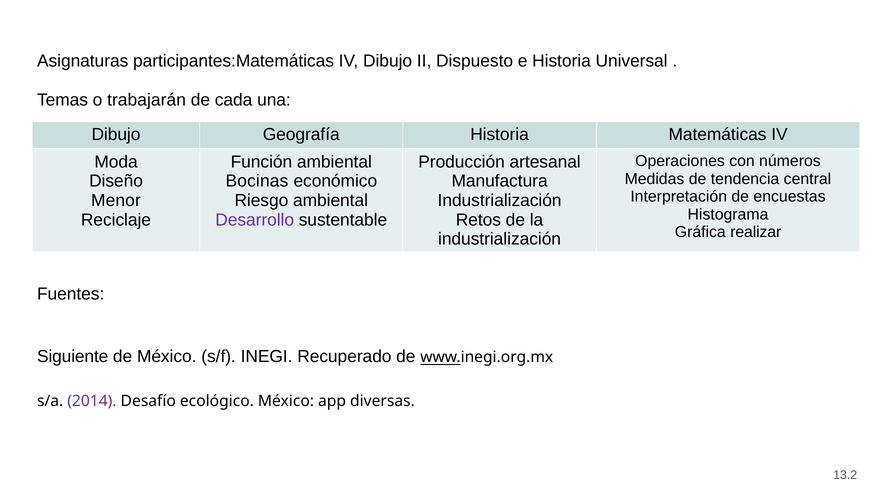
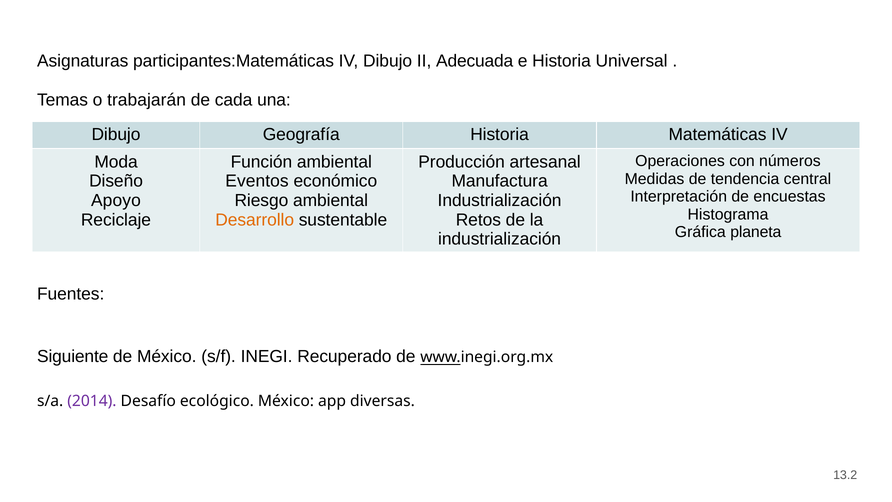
Dispuesto: Dispuesto -> Adecuada
Bocinas: Bocinas -> Eventos
Menor: Menor -> Apoyo
Desarrollo colour: purple -> orange
realizar: realizar -> planeta
